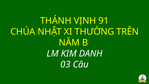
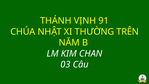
DANH: DANH -> CHAN
